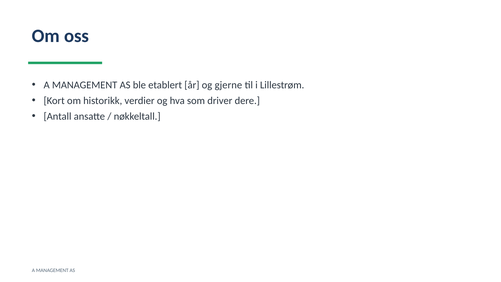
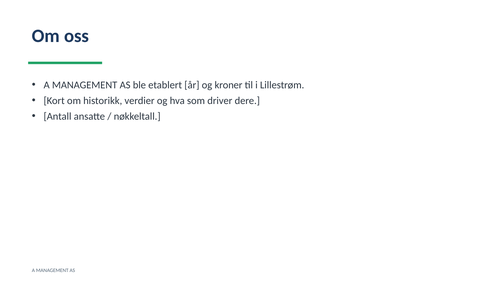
gjerne: gjerne -> kroner
